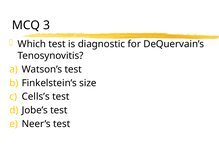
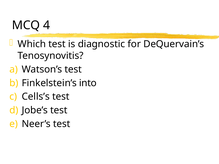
3: 3 -> 4
size: size -> into
